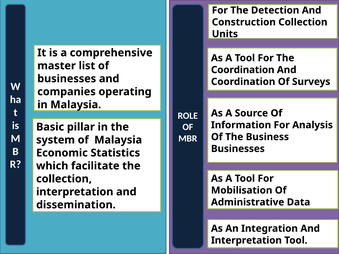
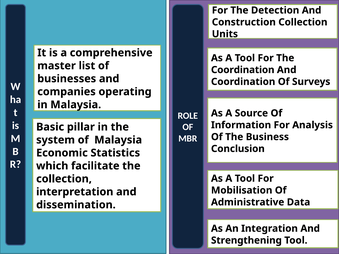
Businesses at (238, 149): Businesses -> Conclusion
Interpretation at (246, 241): Interpretation -> Strengthening
